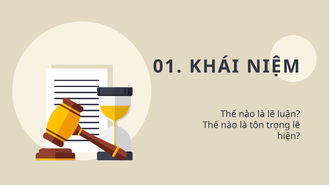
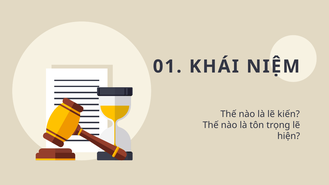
luận: luận -> kiến
